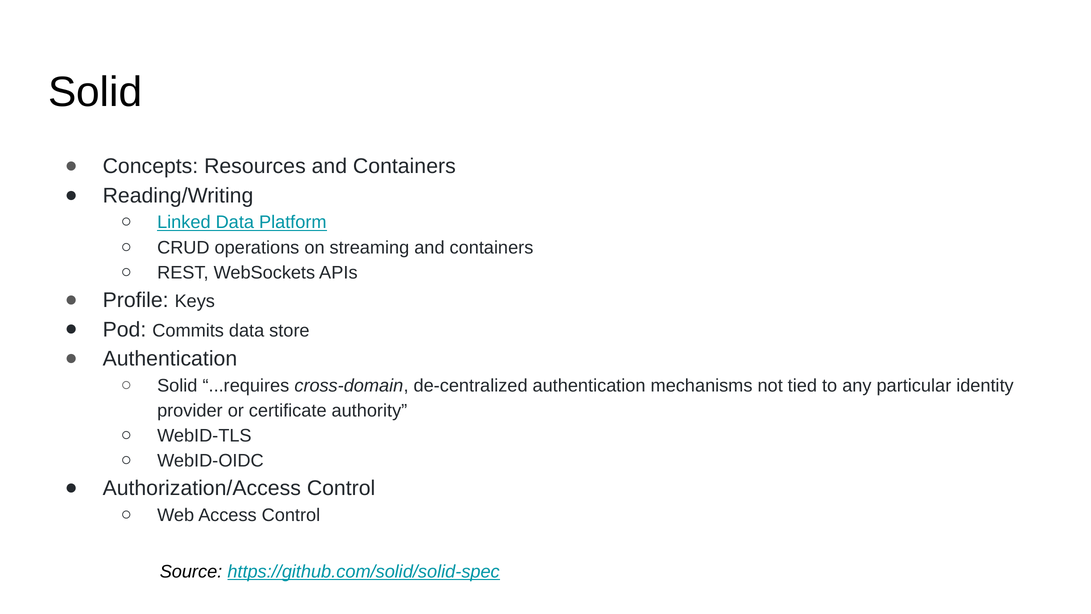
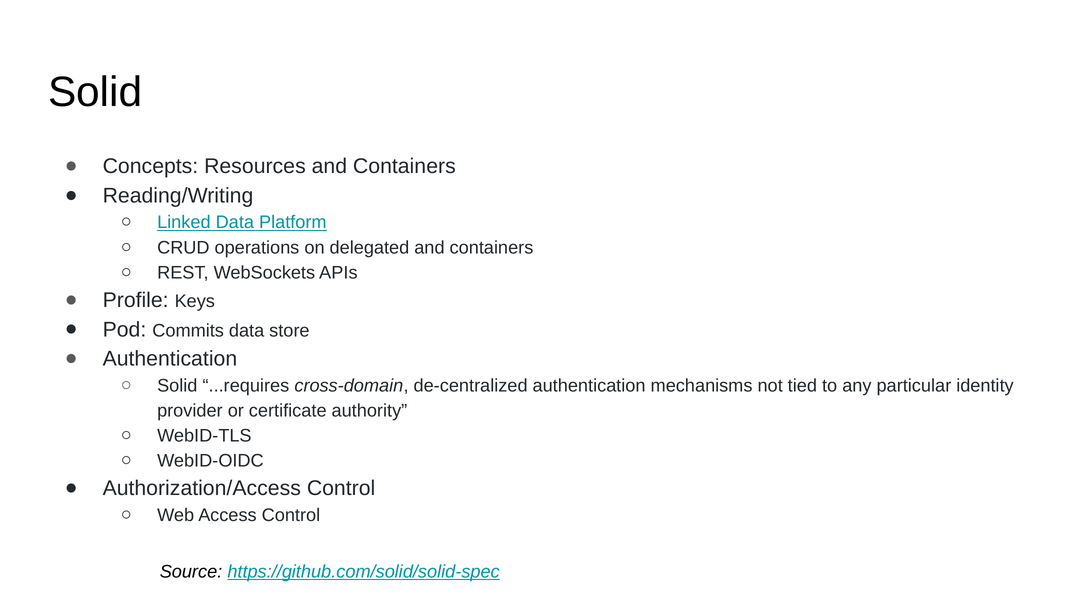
streaming: streaming -> delegated
